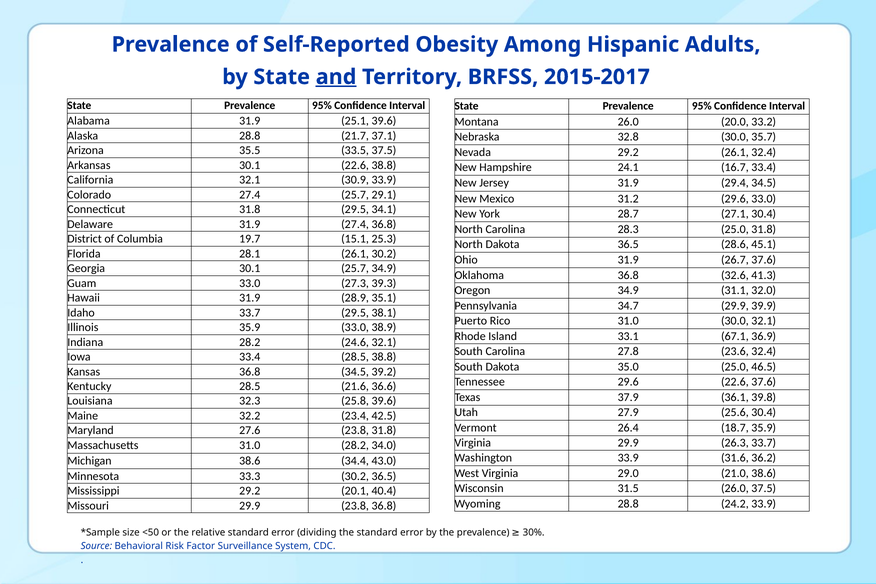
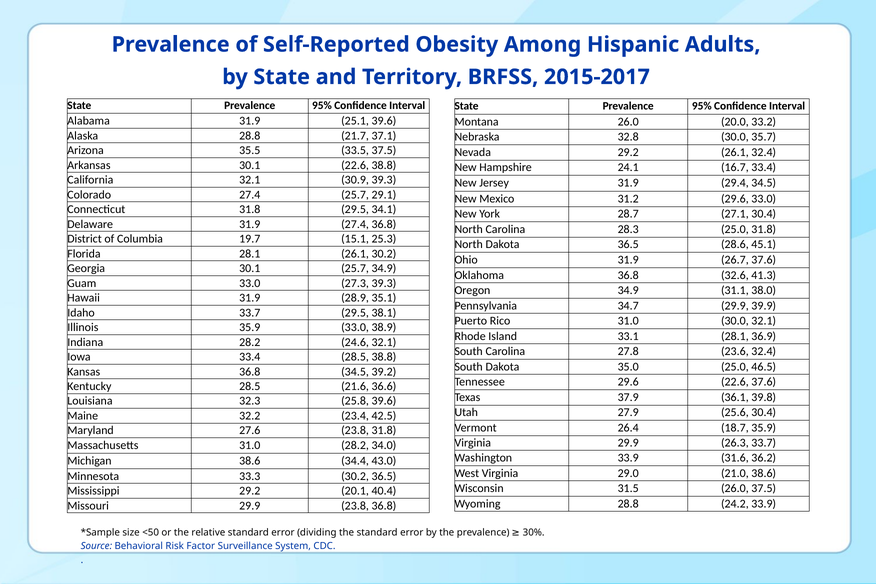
and underline: present -> none
30.9 33.9: 33.9 -> 39.3
32.0: 32.0 -> 38.0
33.1 67.1: 67.1 -> 28.1
